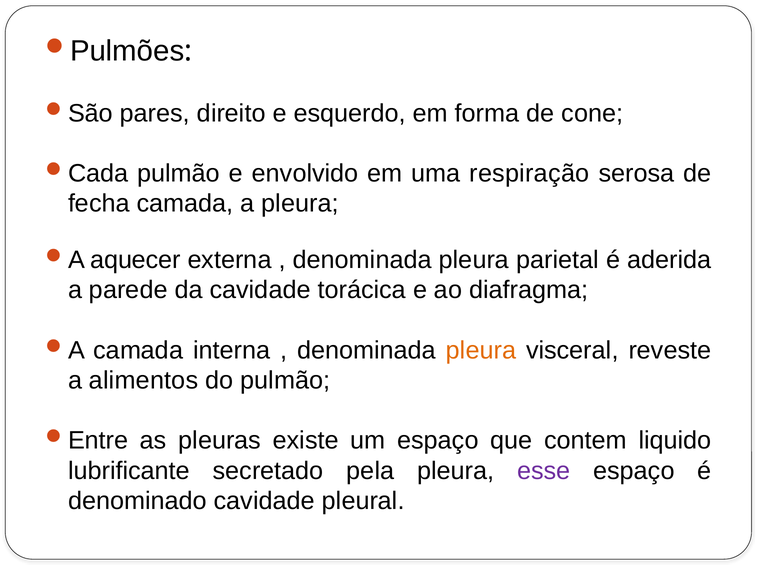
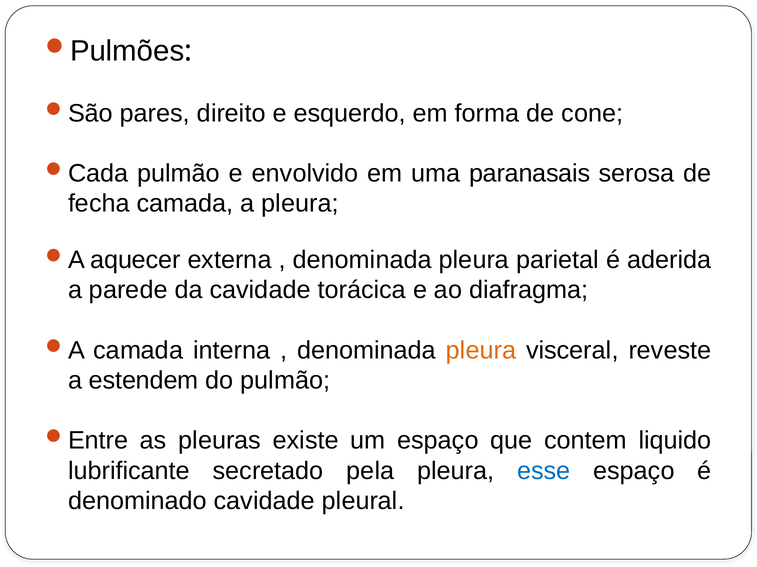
respiração: respiração -> paranasais
alimentos: alimentos -> estendem
esse colour: purple -> blue
